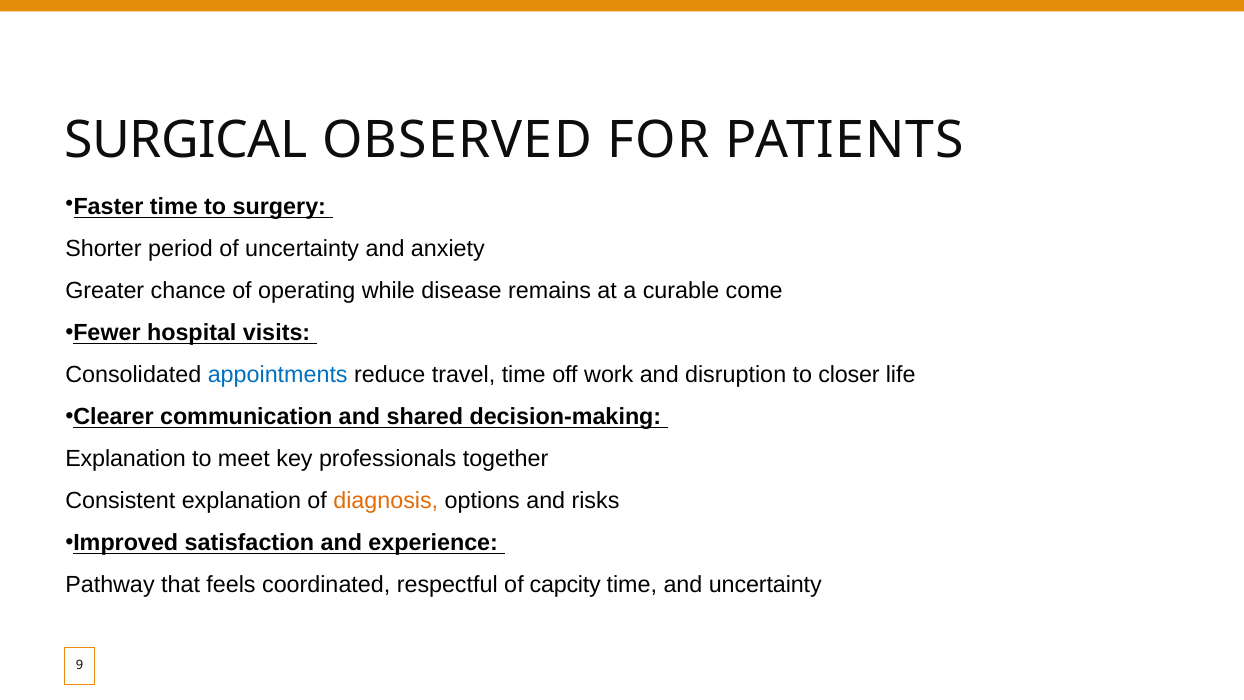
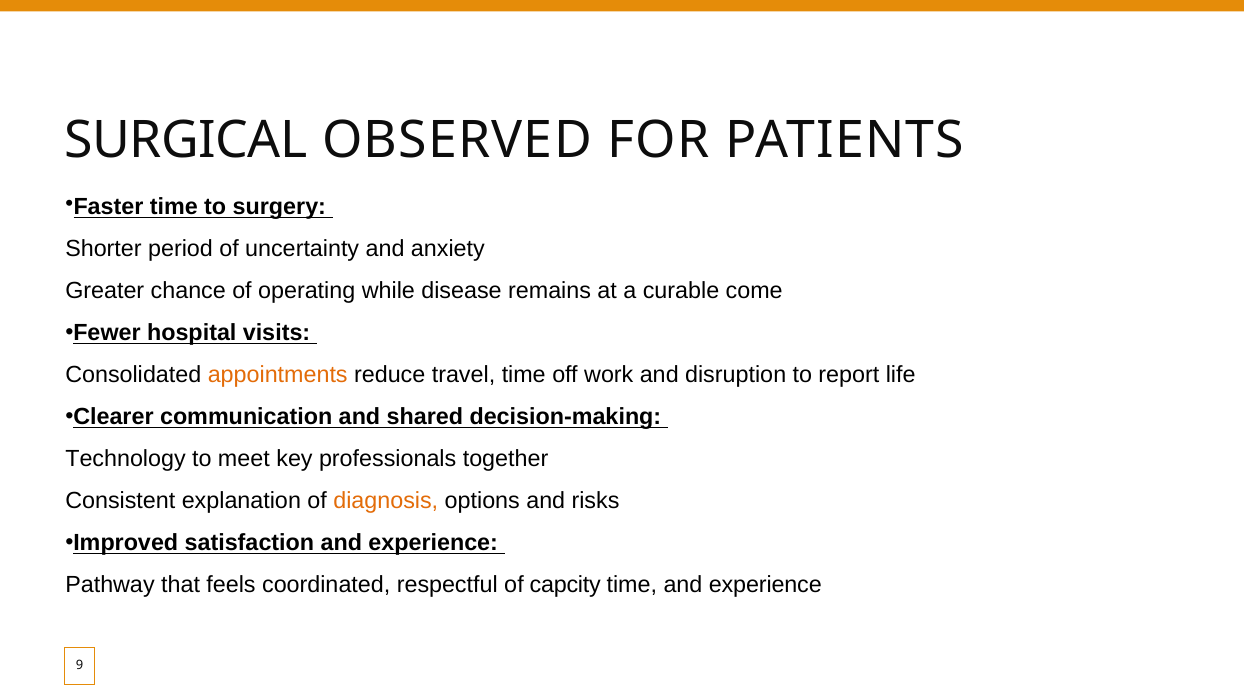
appointments colour: blue -> orange
closer: closer -> report
Explanation at (126, 459): Explanation -> Technology
time and uncertainty: uncertainty -> experience
